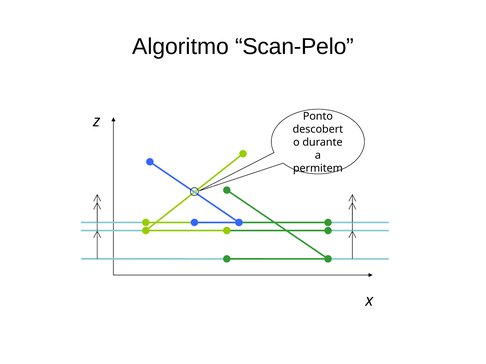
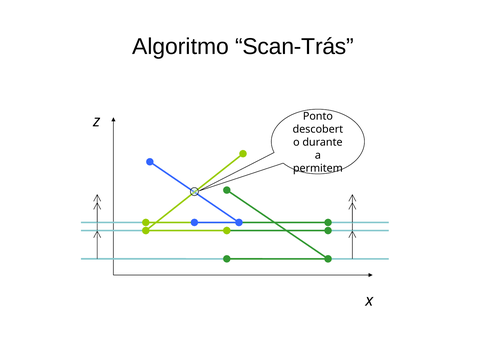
Scan-Pelo: Scan-Pelo -> Scan-Trás
